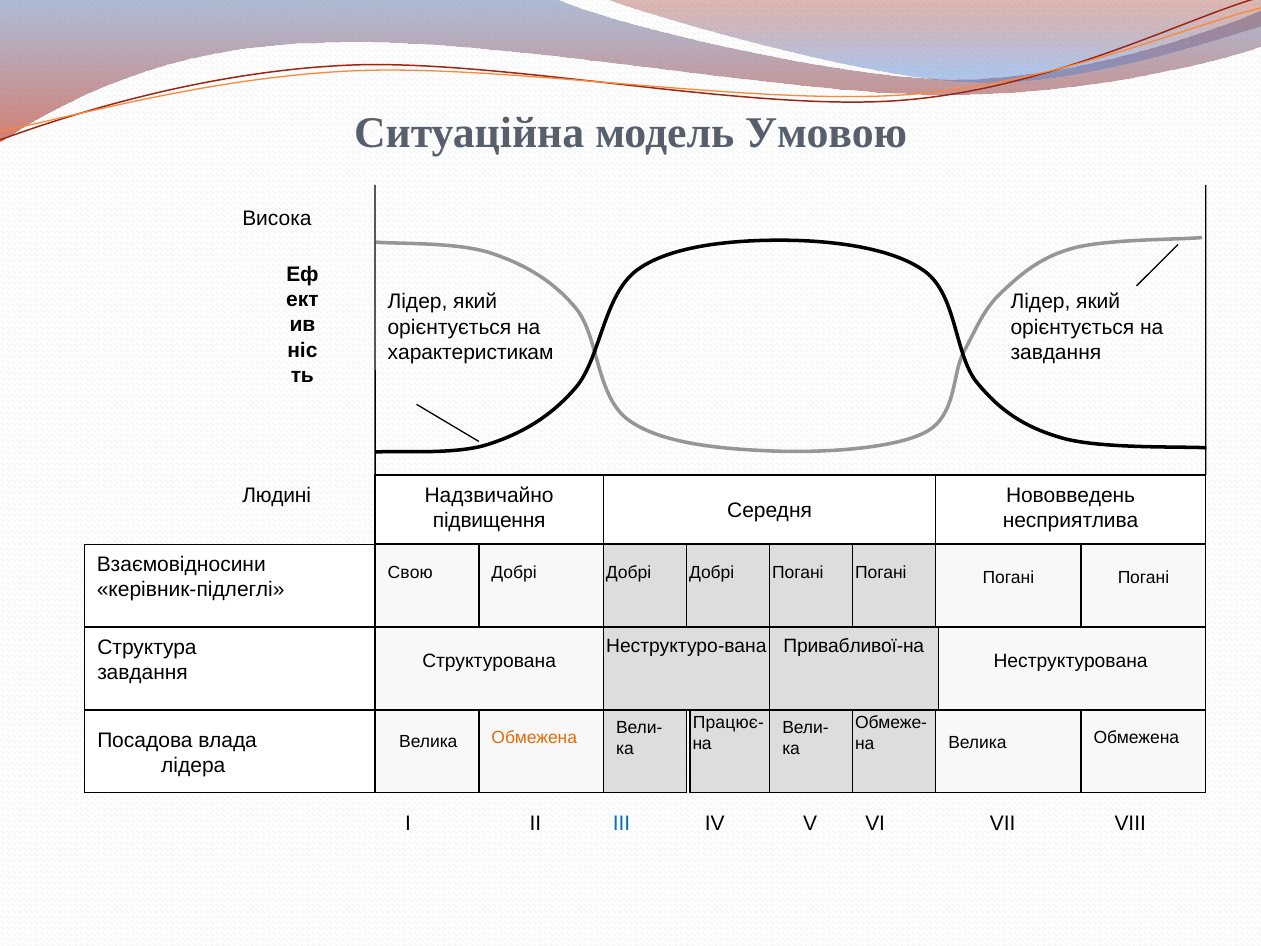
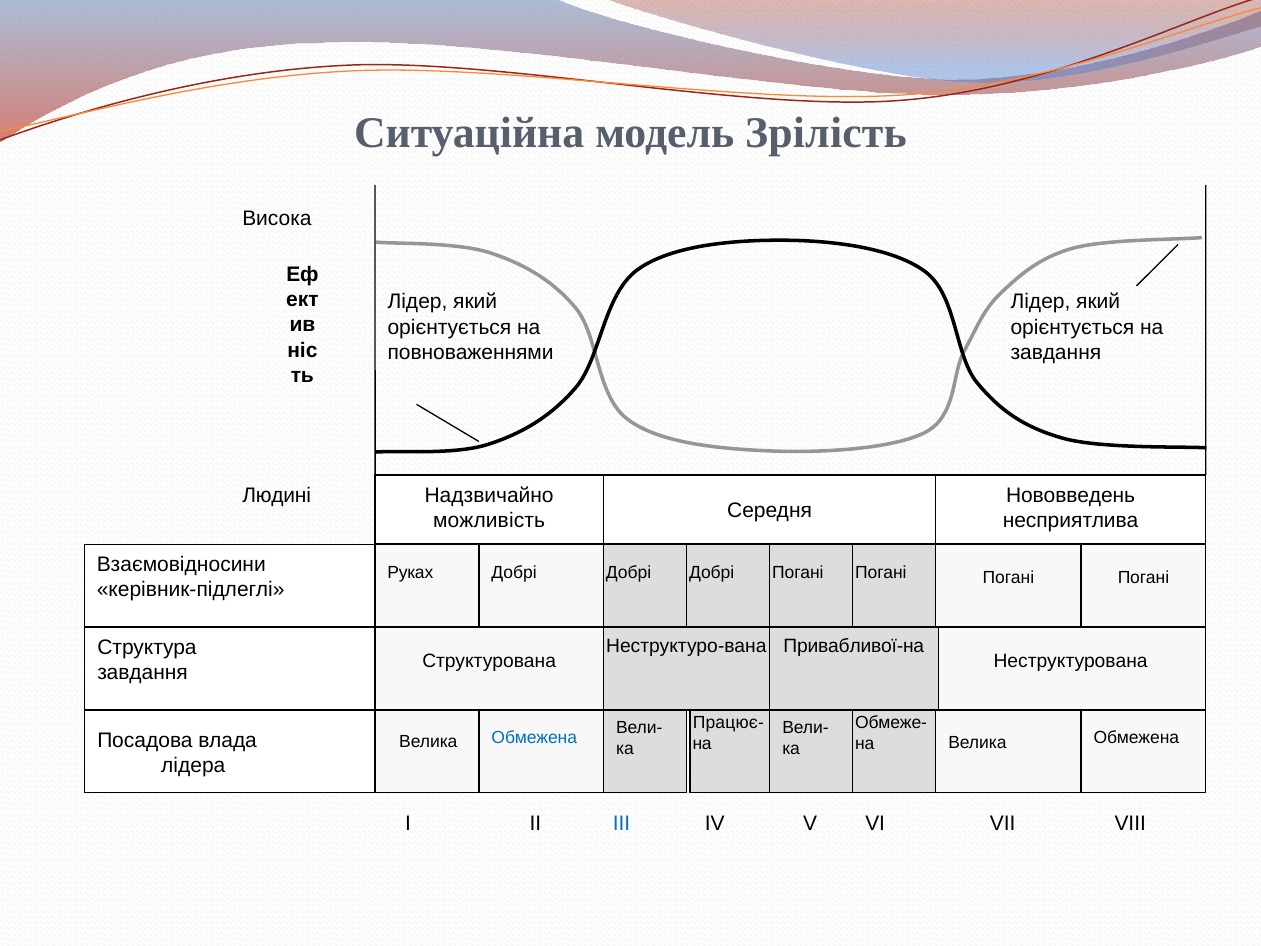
Умовою: Умовою -> Зрілість
характеристикам: характеристикам -> повноваженнями
підвищення: підвищення -> можливість
Свою: Свою -> Руках
Обмежена at (534, 738) colour: orange -> blue
